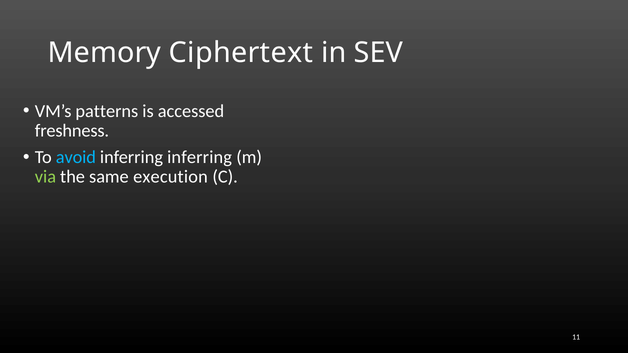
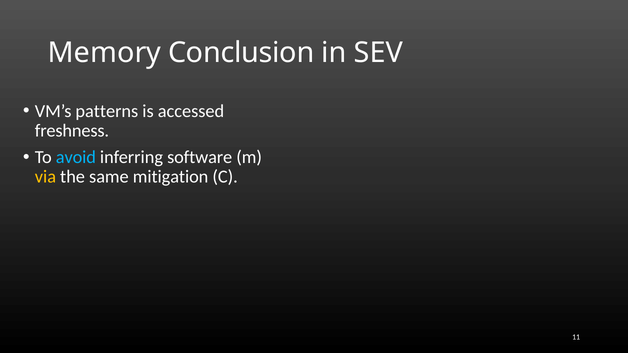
Ciphertext: Ciphertext -> Conclusion
inferring inferring: inferring -> software
via colour: light green -> yellow
execution: execution -> mitigation
